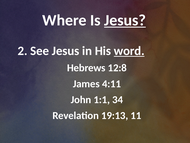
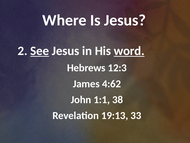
Jesus at (125, 20) underline: present -> none
See underline: none -> present
12:8: 12:8 -> 12:3
4:11: 4:11 -> 4:62
34: 34 -> 38
11: 11 -> 33
